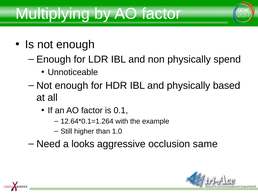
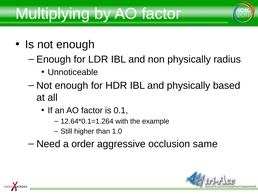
spend: spend -> radius
looks: looks -> order
